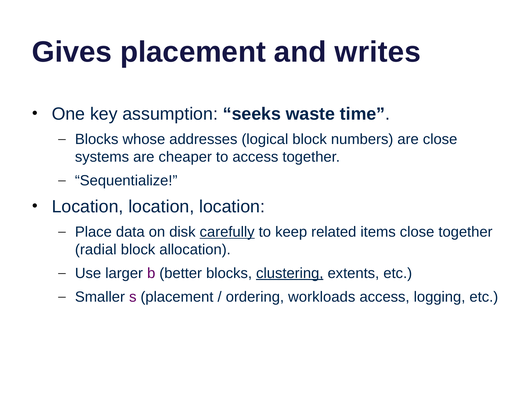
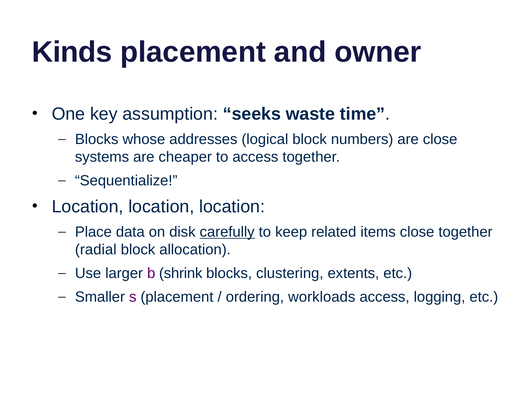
Gives: Gives -> Kinds
writes: writes -> owner
better: better -> shrink
clustering underline: present -> none
